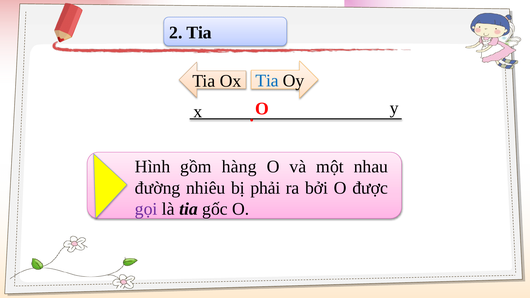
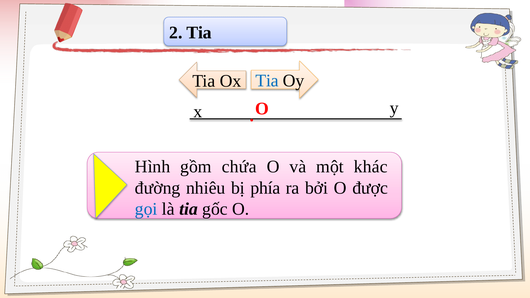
hàng: hàng -> chứa
nhau: nhau -> khác
phải: phải -> phía
gọi colour: purple -> blue
